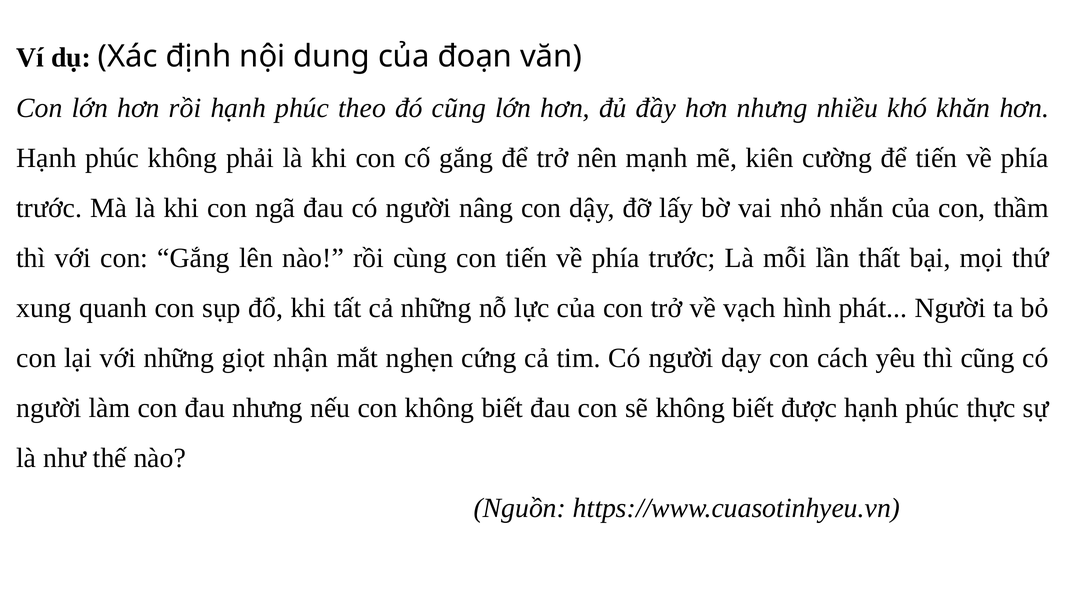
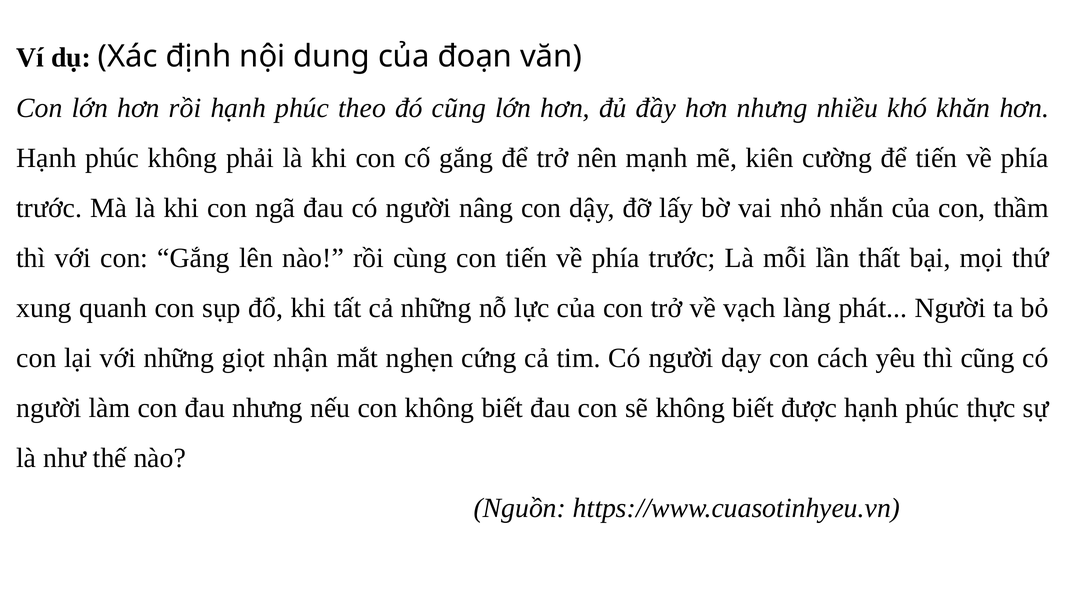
hình: hình -> làng
